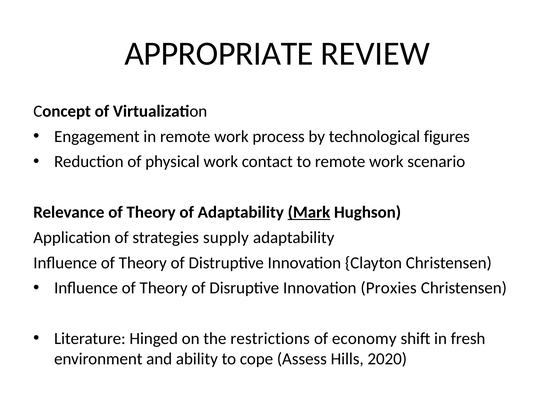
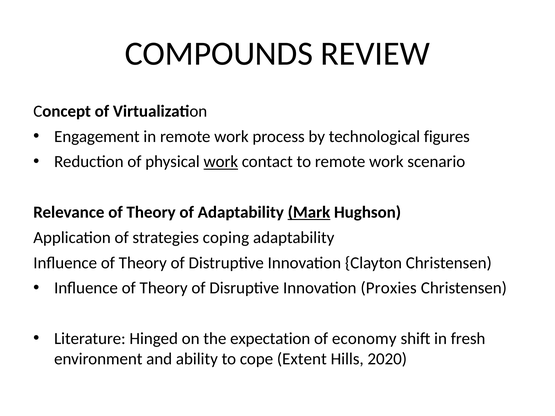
APPROPRIATE: APPROPRIATE -> COMPOUNDS
work at (221, 162) underline: none -> present
supply: supply -> coping
restrictions: restrictions -> expectation
Assess: Assess -> Extent
